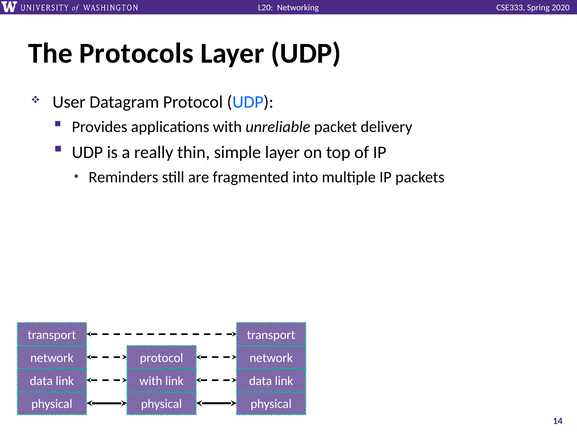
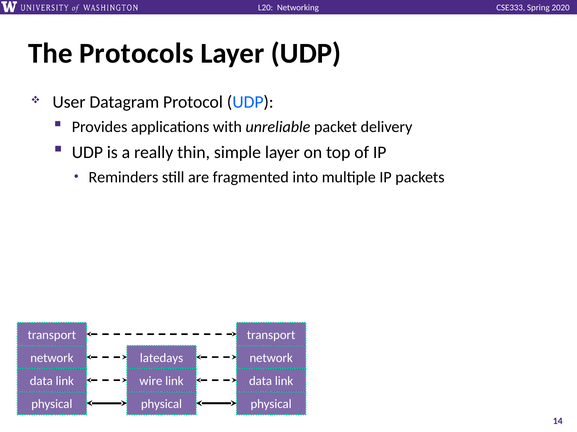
network protocol: protocol -> latedays
link with: with -> wire
